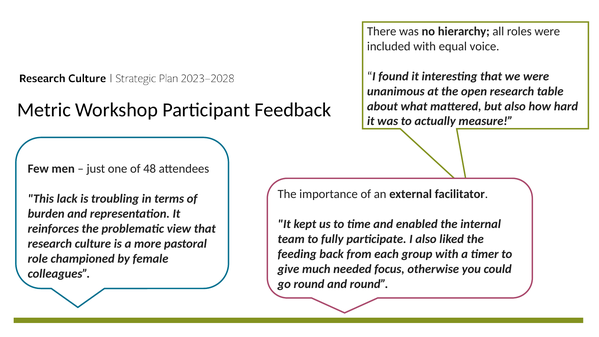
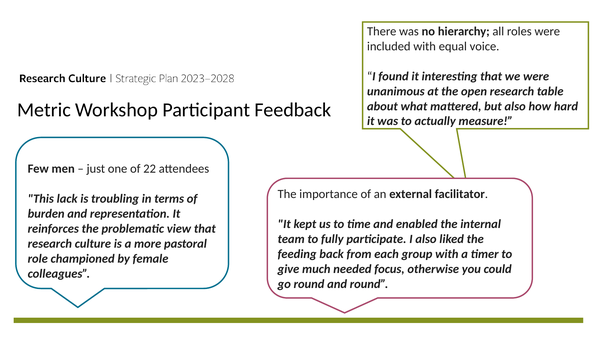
48: 48 -> 22
